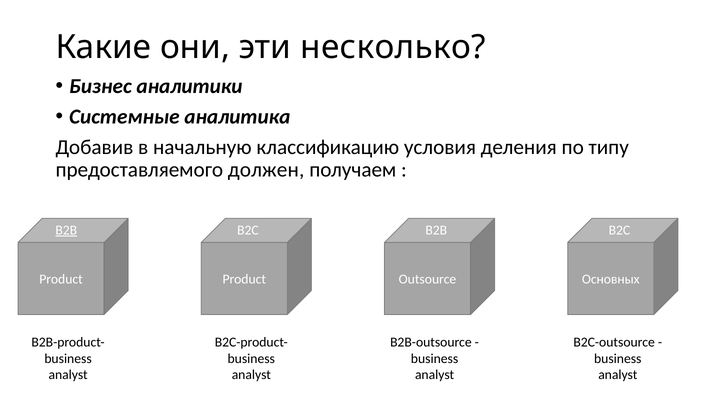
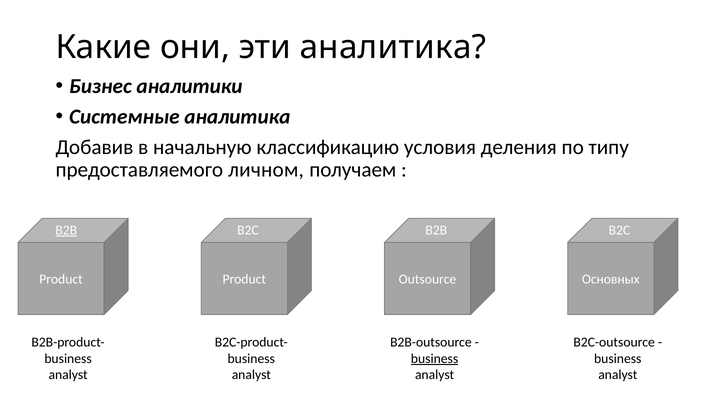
эти несколько: несколько -> аналитика
должен: должен -> личном
business at (435, 359) underline: none -> present
